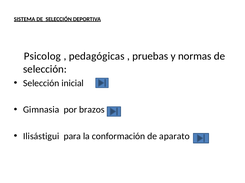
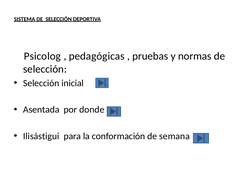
Gimnasia: Gimnasia -> Asentada
brazos: brazos -> donde
aparato: aparato -> semana
